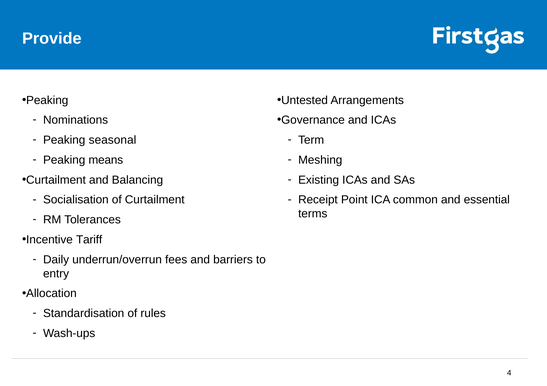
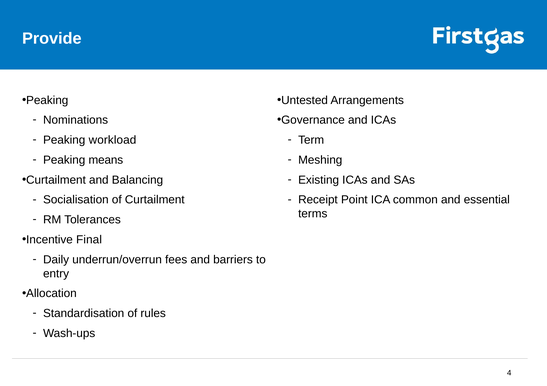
seasonal: seasonal -> workload
Tariff: Tariff -> Final
